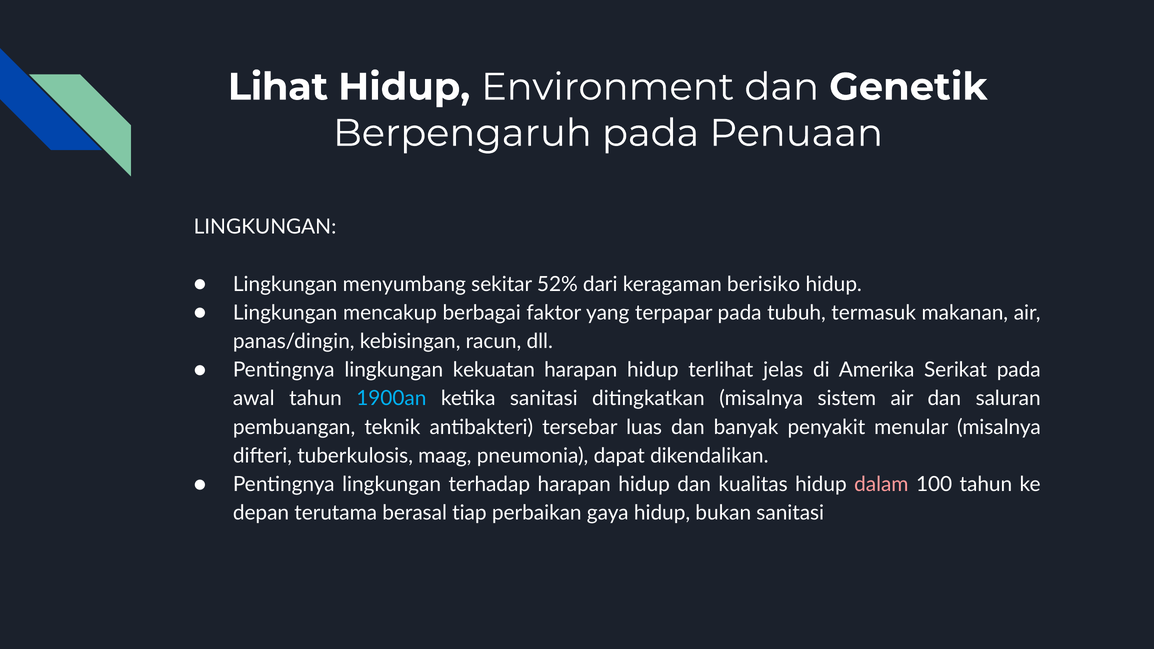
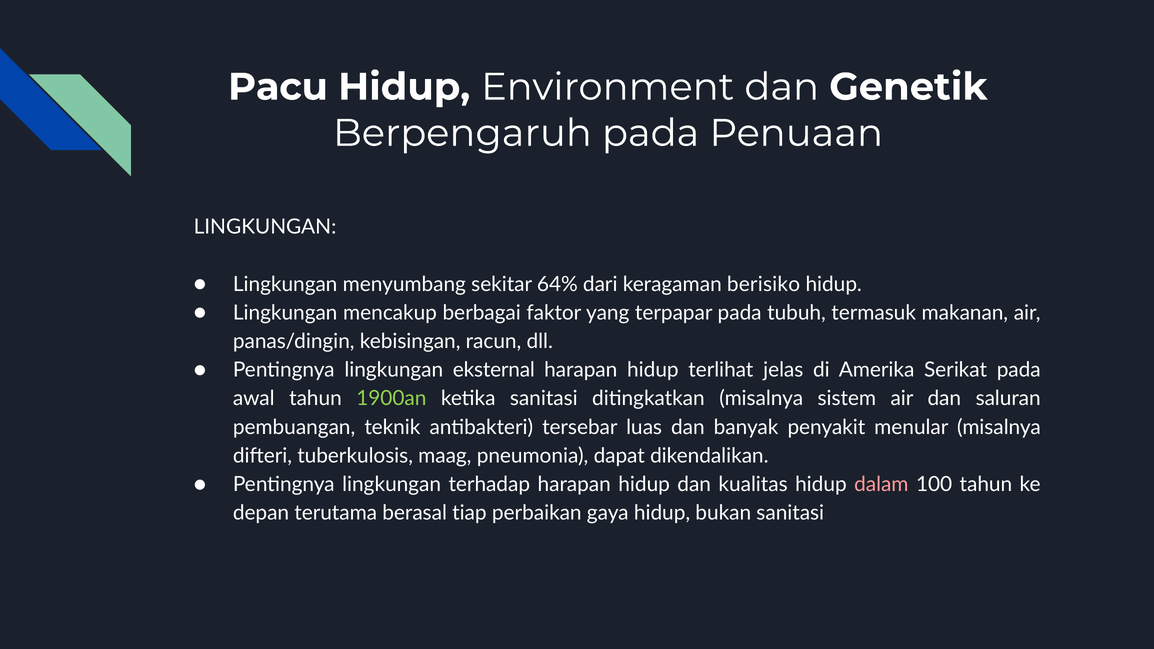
Lihat: Lihat -> Pacu
52%: 52% -> 64%
kekuatan: kekuatan -> eksternal
1900an colour: light blue -> light green
